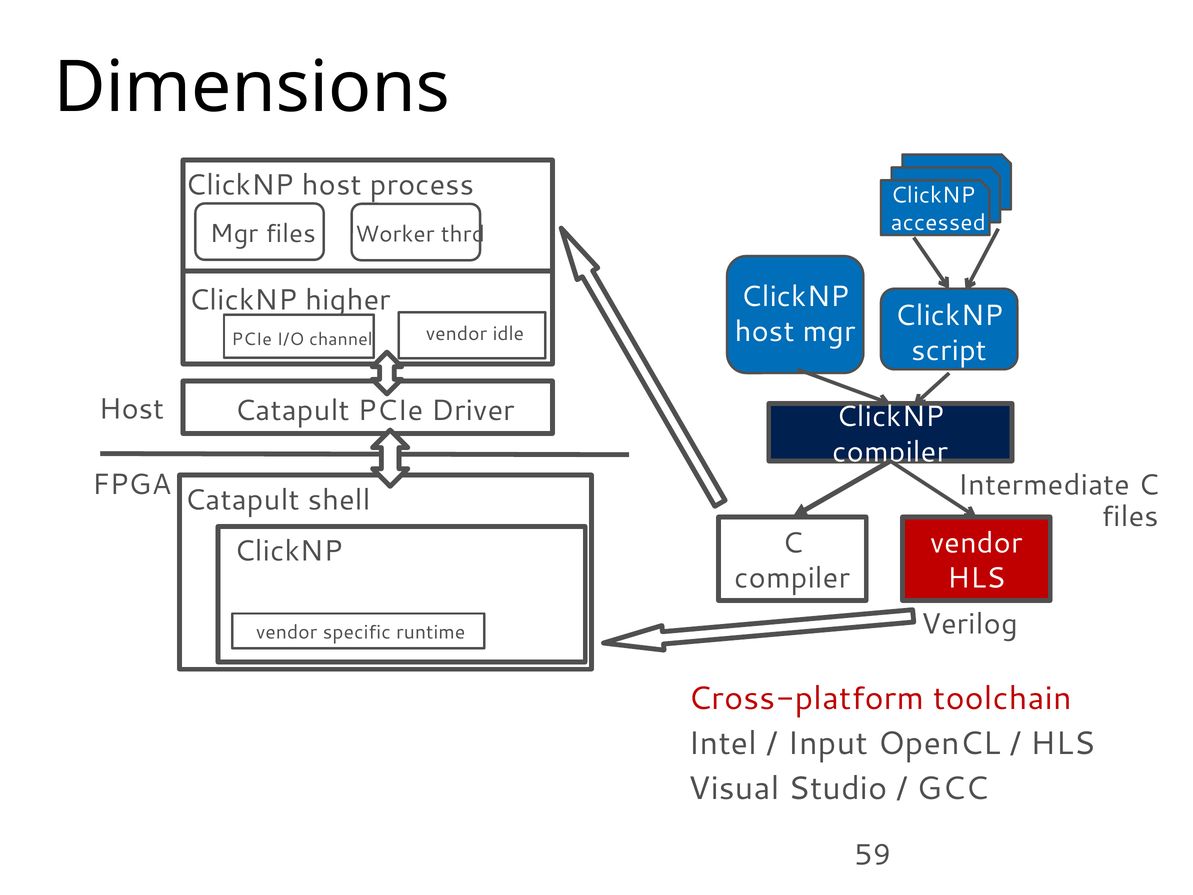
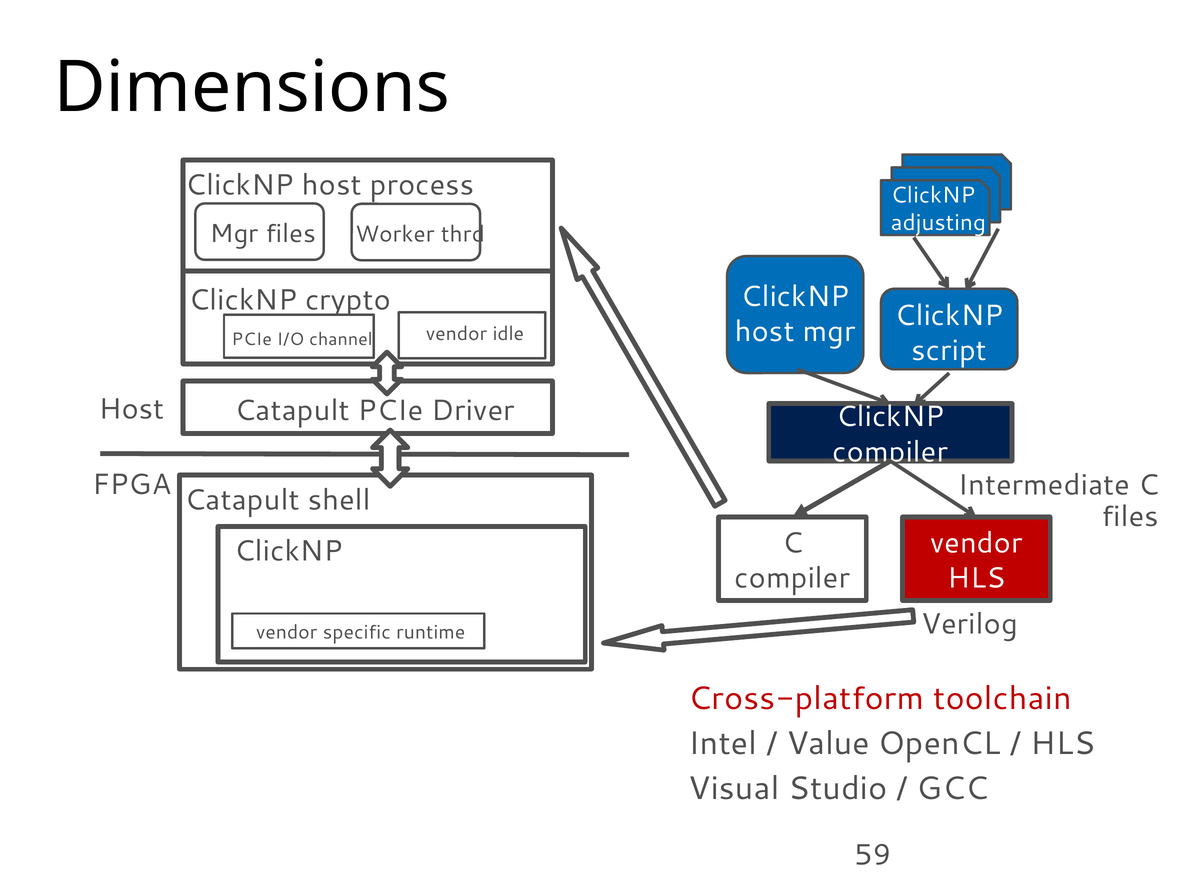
accessed: accessed -> adjusting
higher: higher -> crypto
Input: Input -> Value
